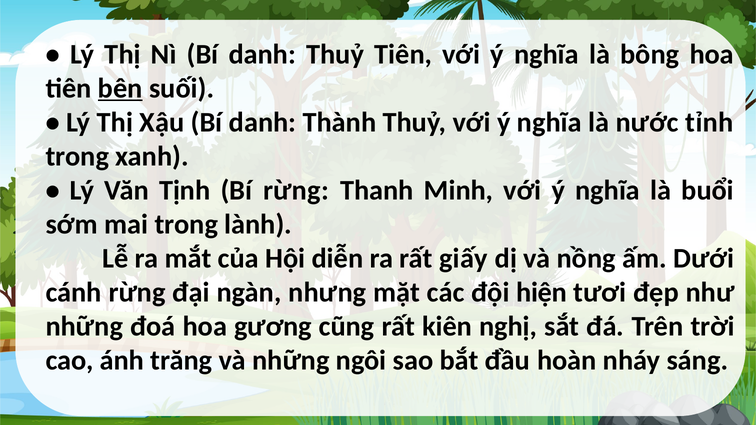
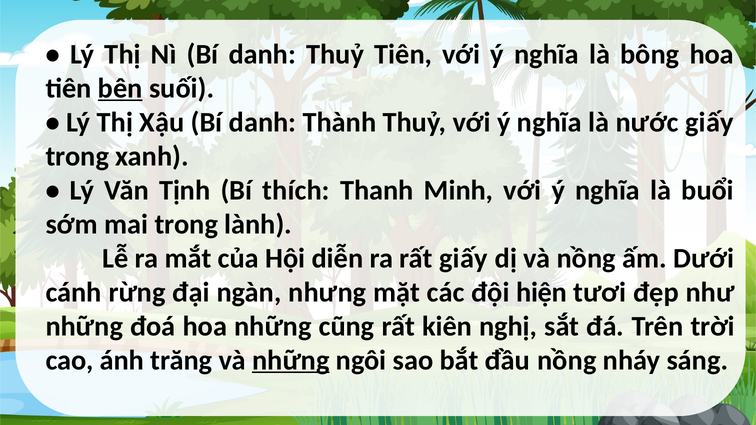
nước tỉnh: tỉnh -> giấy
Bí rừng: rừng -> thích
hoa gương: gương -> những
những at (291, 360) underline: none -> present
đầu hoàn: hoàn -> nồng
